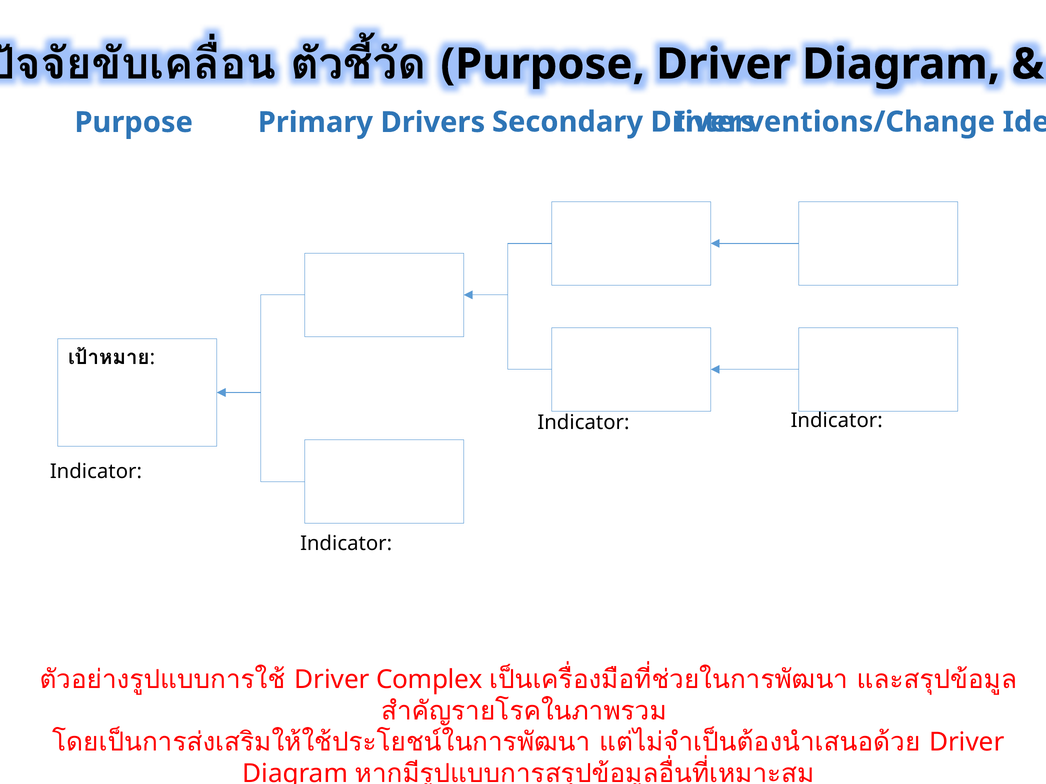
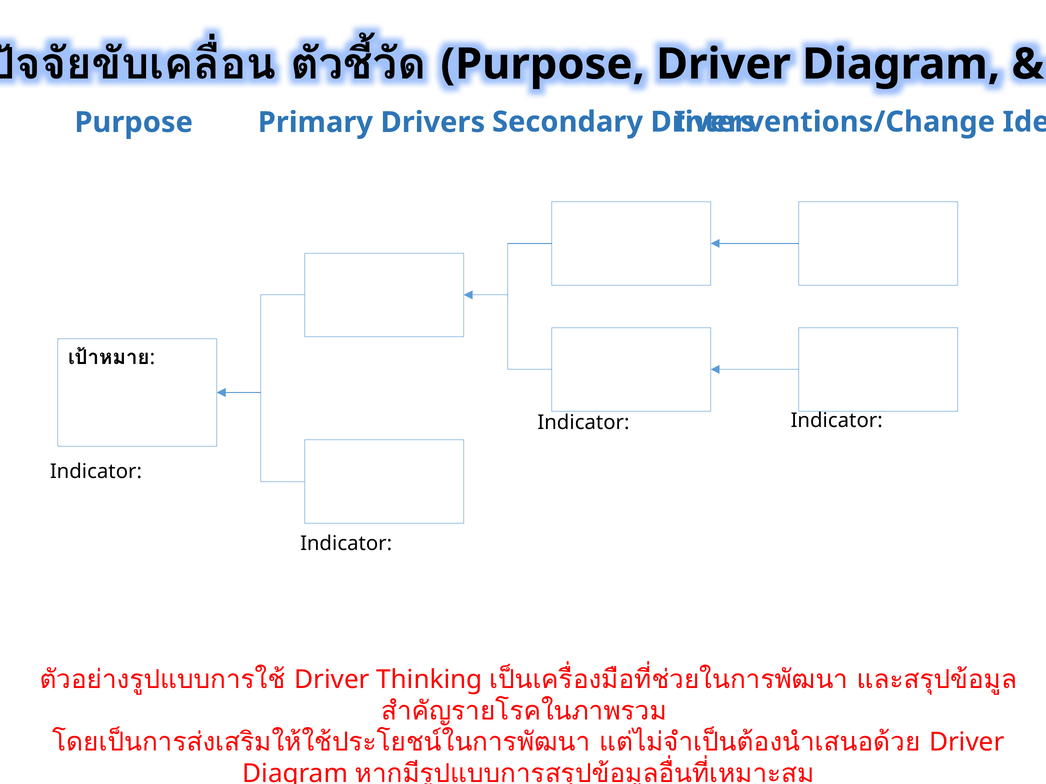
Complex: Complex -> Thinking
